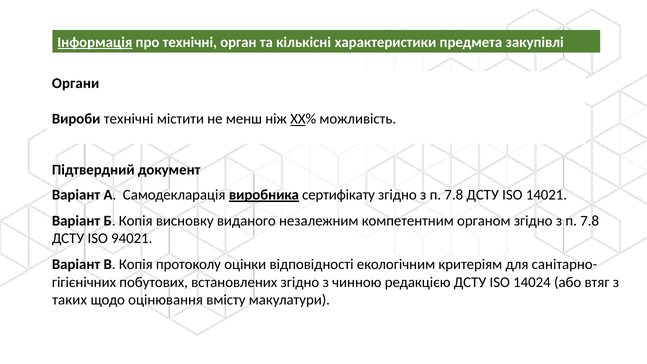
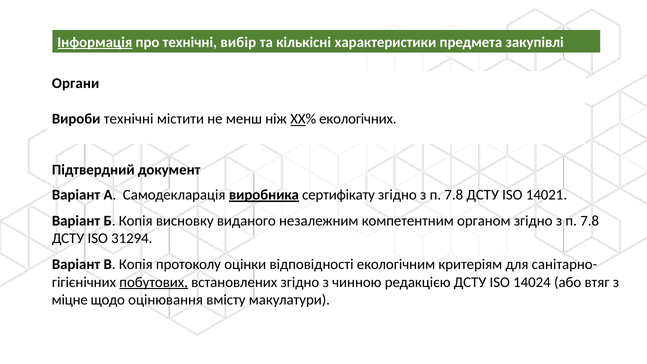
орган: орган -> вибір
можливість: можливість -> екологічних
94021: 94021 -> 31294
побутових underline: none -> present
таких: таких -> міцне
